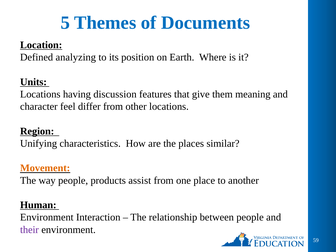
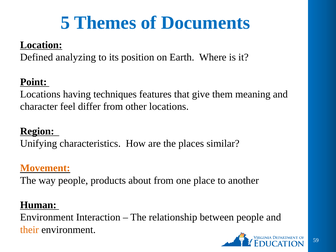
Units: Units -> Point
discussion: discussion -> techniques
assist: assist -> about
their colour: purple -> orange
